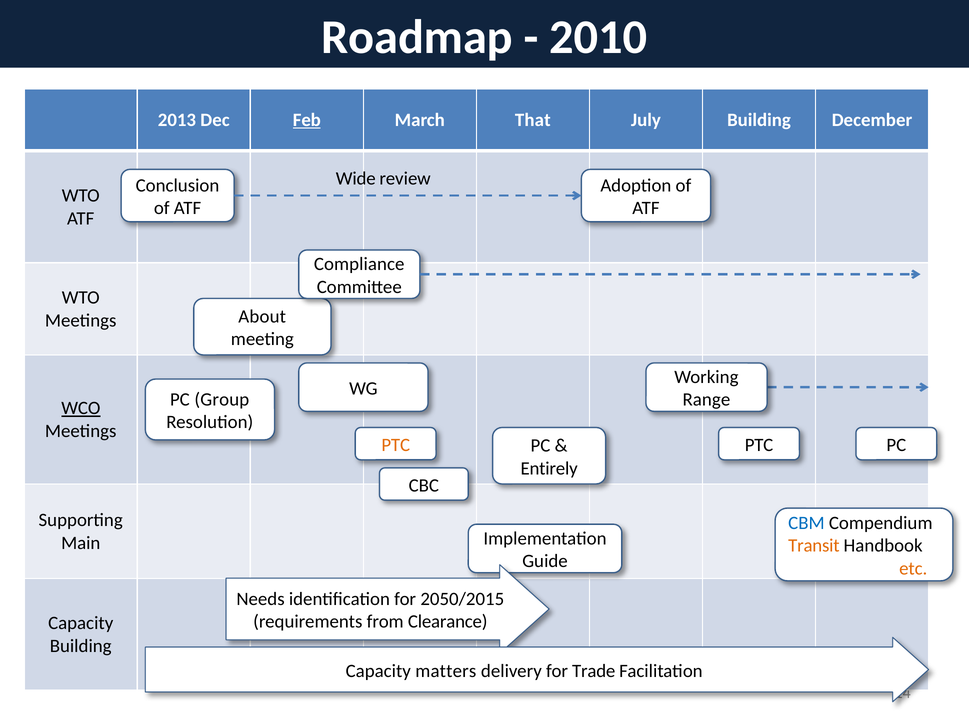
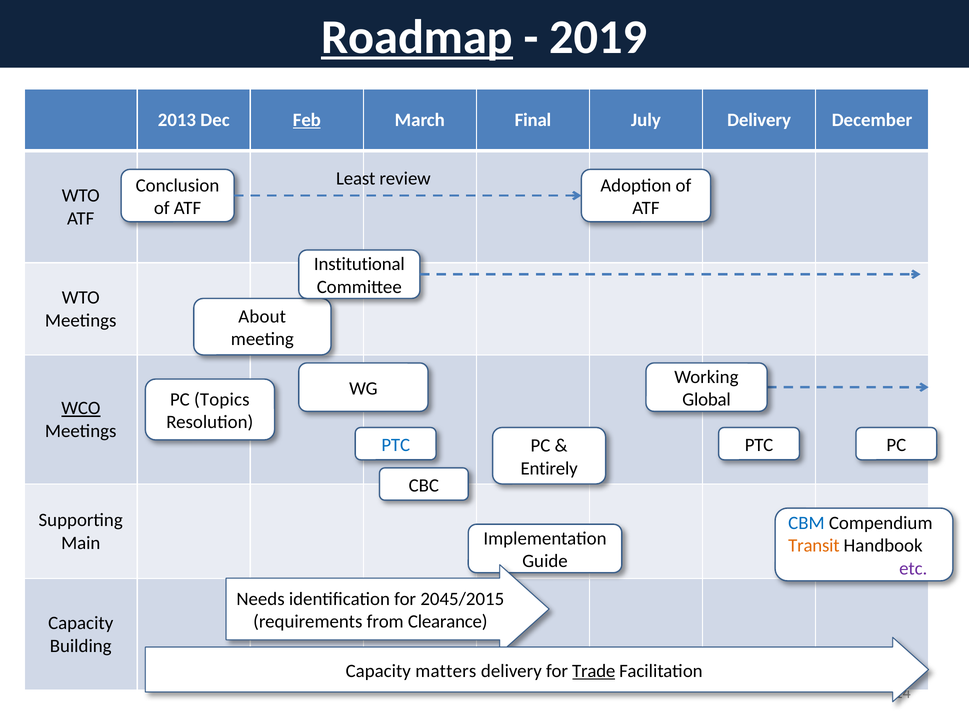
Roadmap underline: none -> present
2010: 2010 -> 2019
That: That -> Final
July Building: Building -> Delivery
Wide: Wide -> Least
Compliance: Compliance -> Institutional
Group: Group -> Topics
Range: Range -> Global
PTC at (396, 445) colour: orange -> blue
etc colour: orange -> purple
2050/2015: 2050/2015 -> 2045/2015
Trade underline: none -> present
